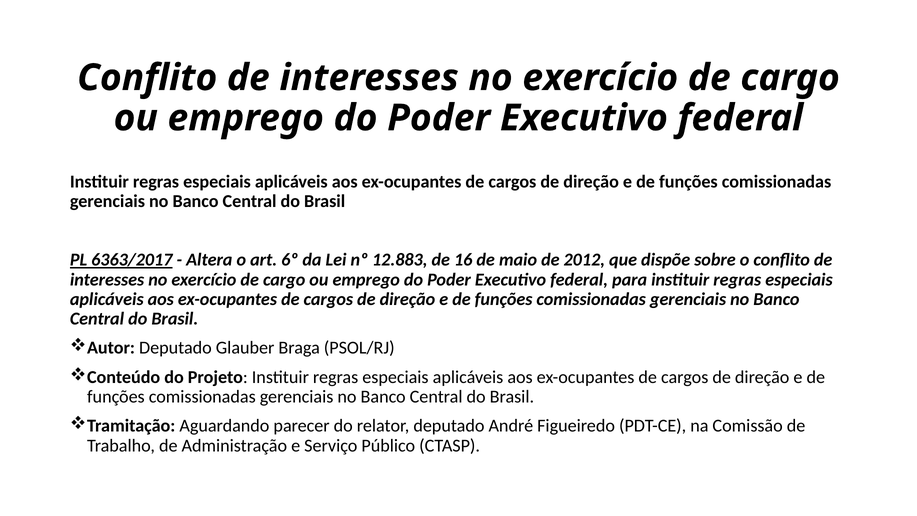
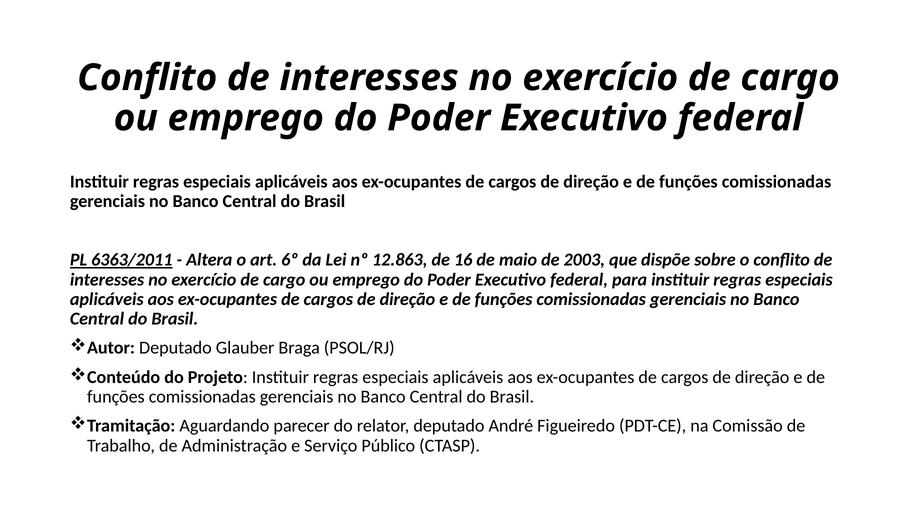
6363/2017: 6363/2017 -> 6363/2011
12.883: 12.883 -> 12.863
2012: 2012 -> 2003
